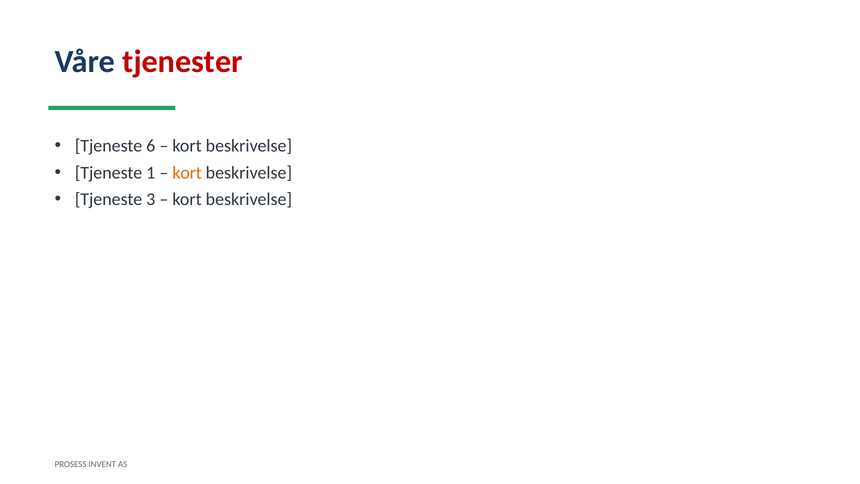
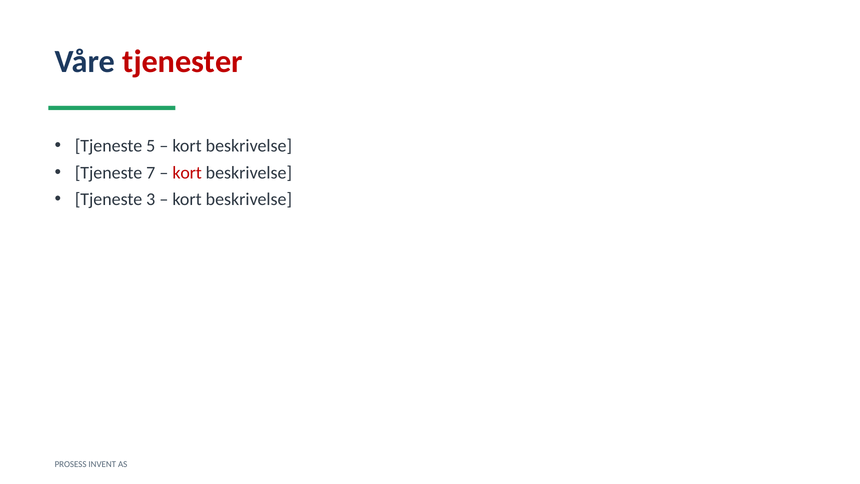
6: 6 -> 5
1: 1 -> 7
kort at (187, 173) colour: orange -> red
